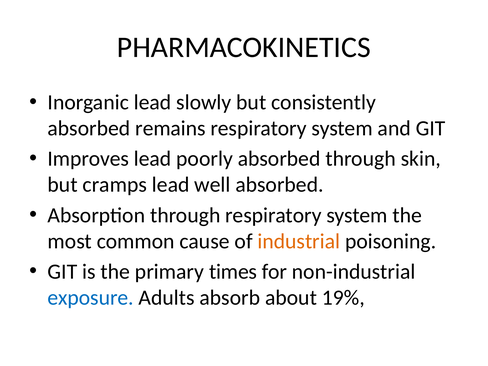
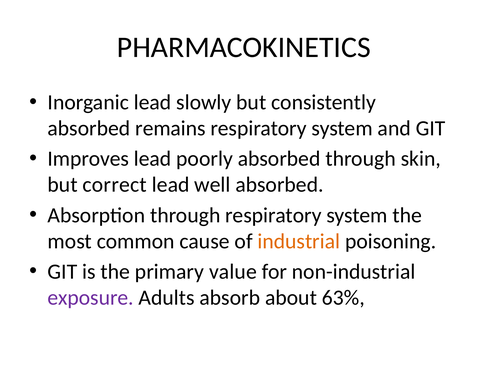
cramps: cramps -> correct
times: times -> value
exposure colour: blue -> purple
19%: 19% -> 63%
